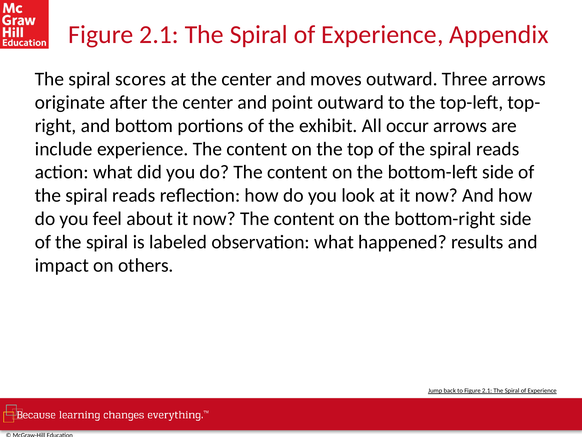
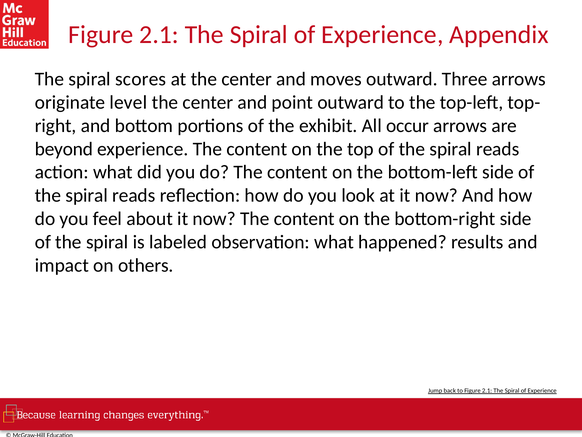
after: after -> level
include: include -> beyond
